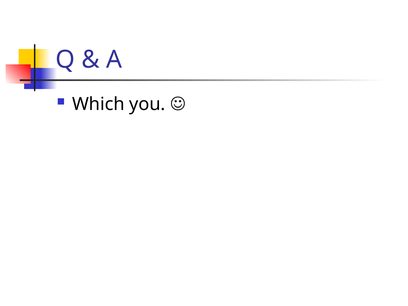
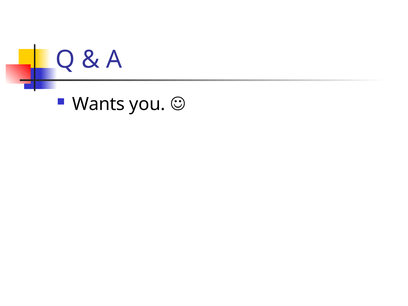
Which: Which -> Wants
